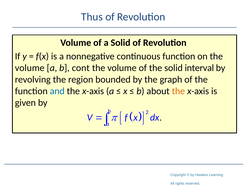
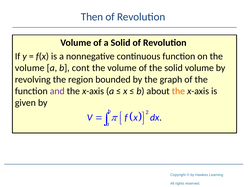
Thus: Thus -> Then
solid interval: interval -> volume
and colour: blue -> purple
